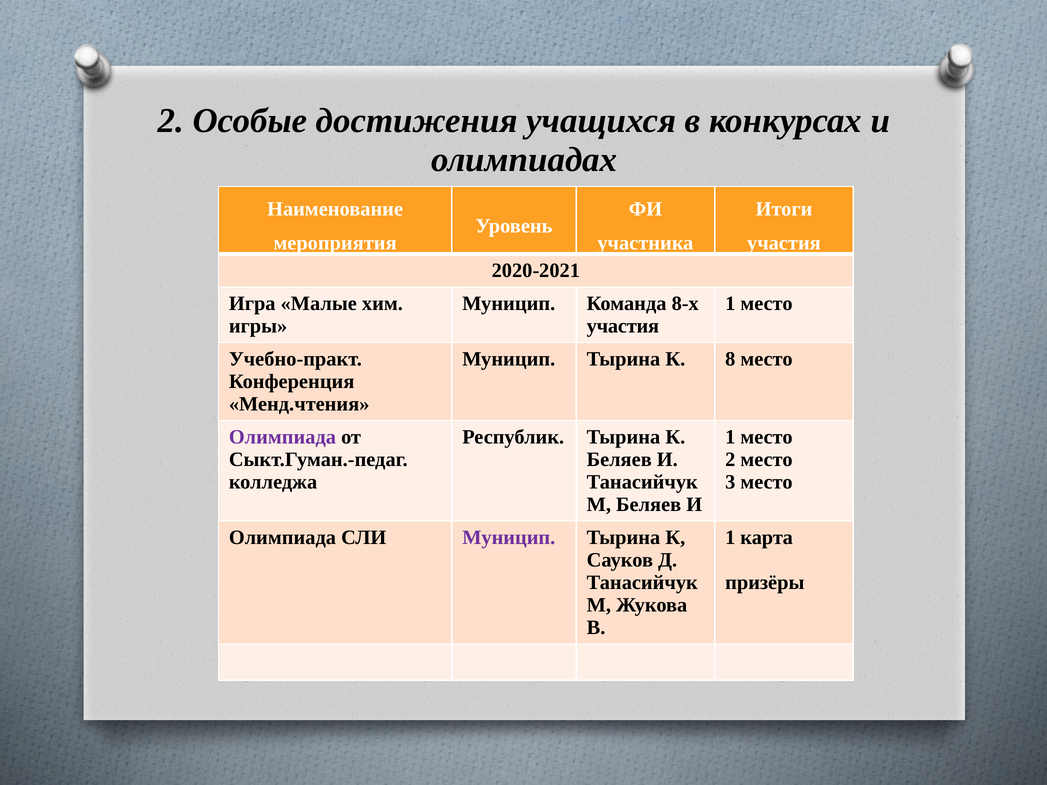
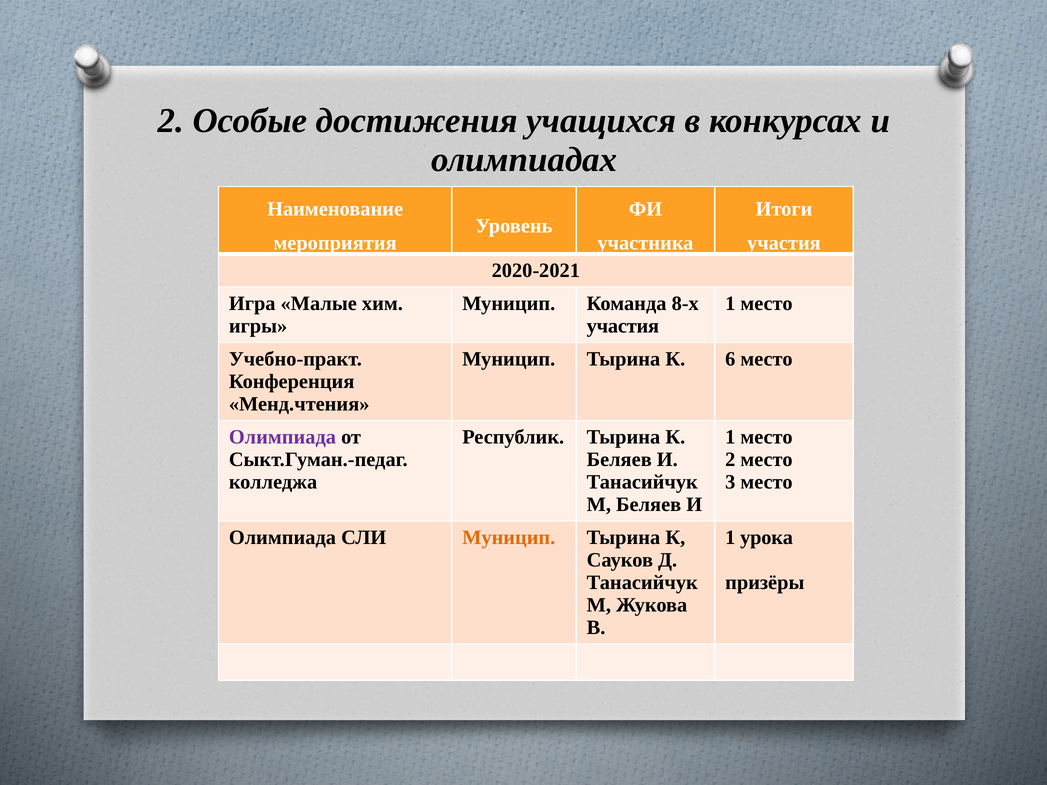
8: 8 -> 6
Муницип at (509, 538) colour: purple -> orange
карта: карта -> урока
